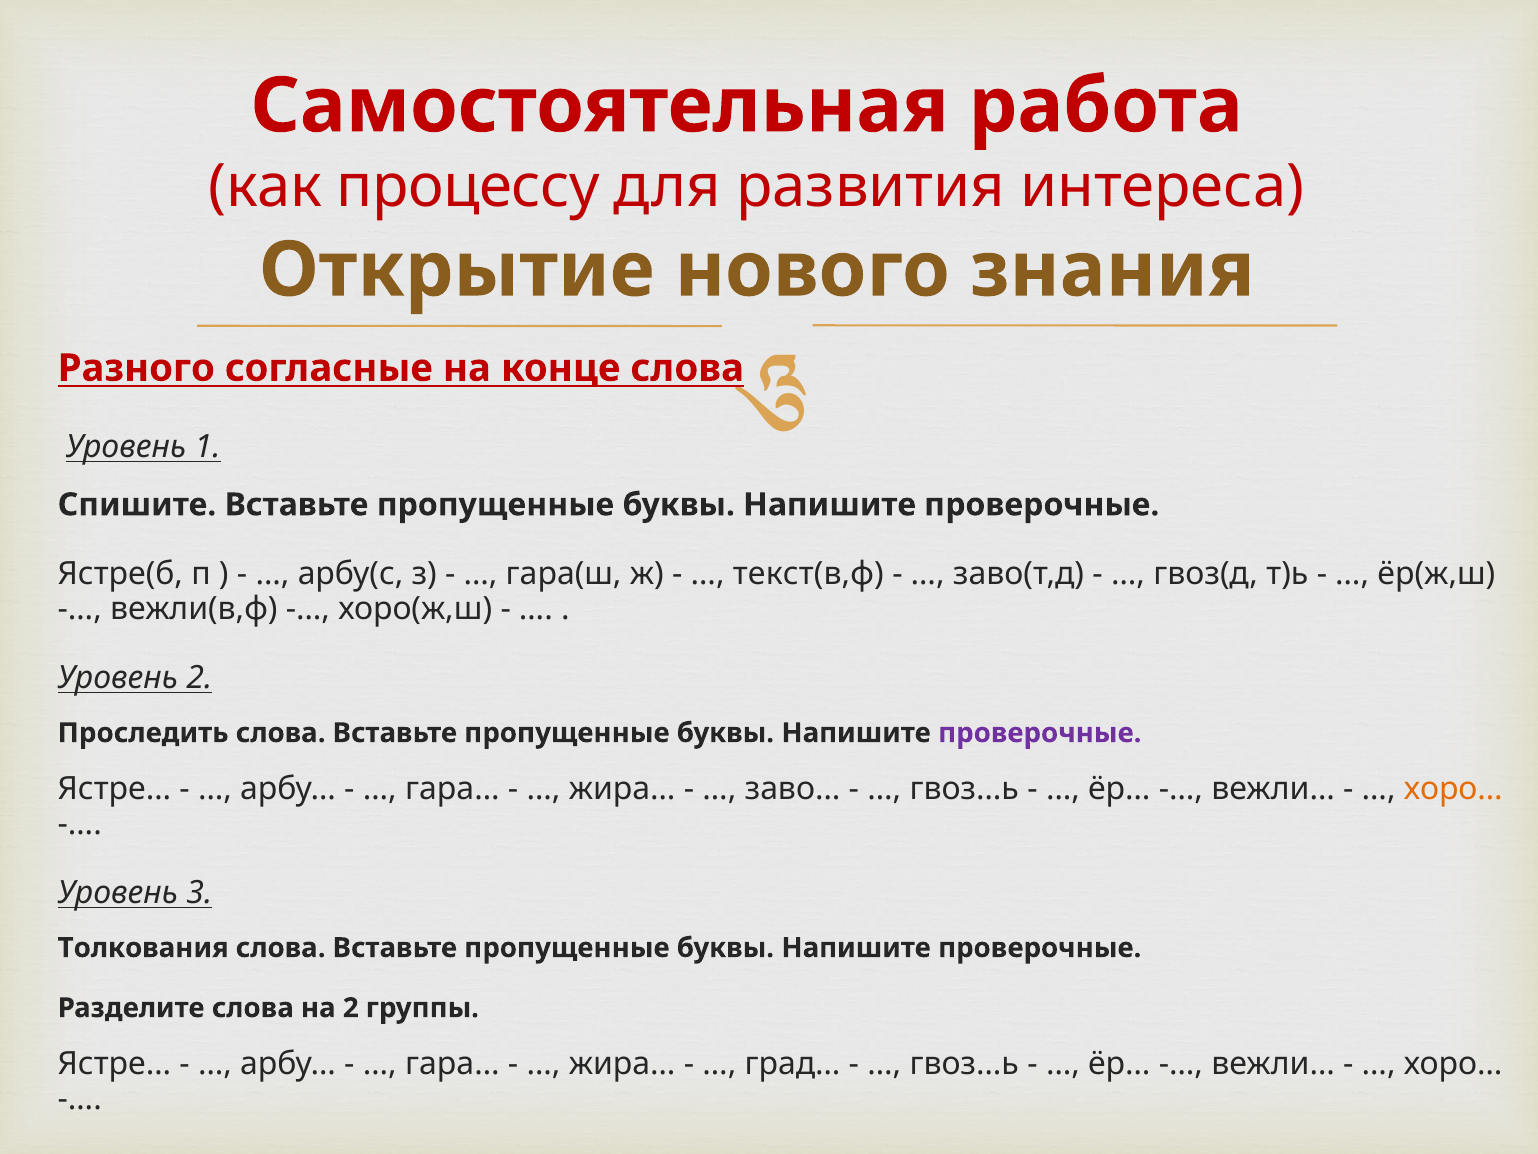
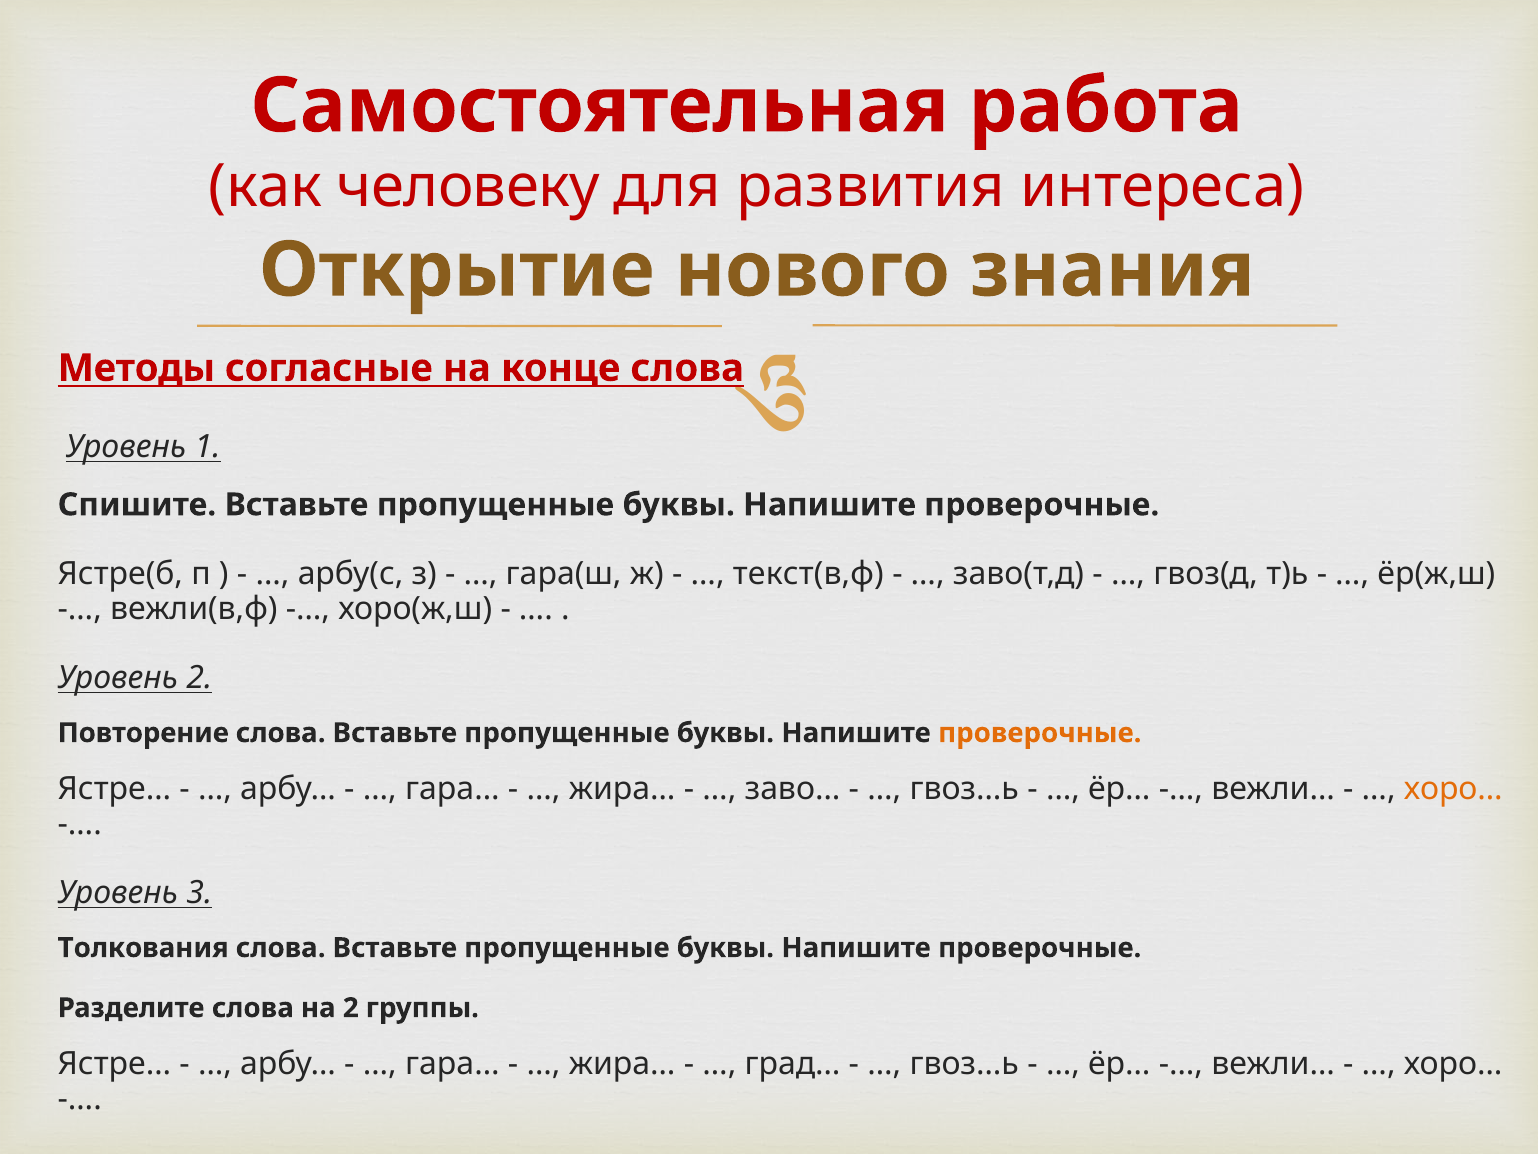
процессу: процессу -> человеку
Разного: Разного -> Методы
Проследить: Проследить -> Повторение
проверочные at (1040, 733) colour: purple -> orange
